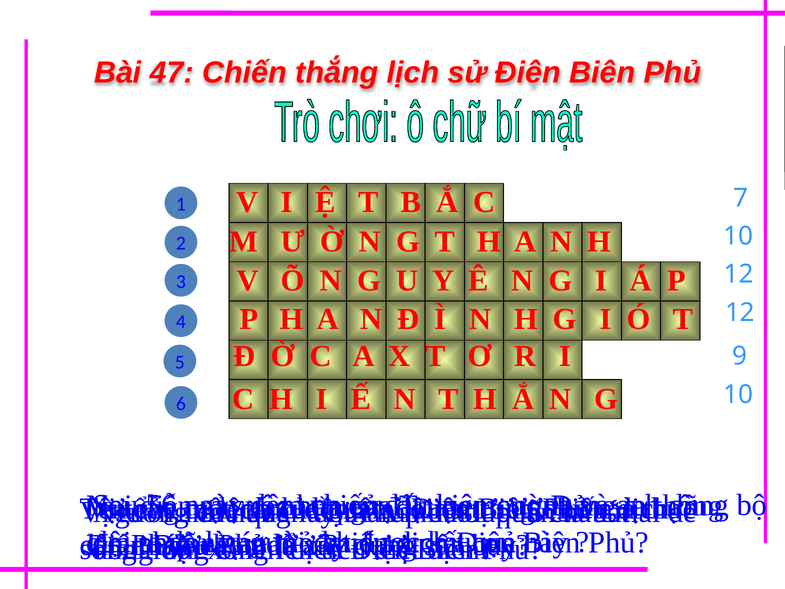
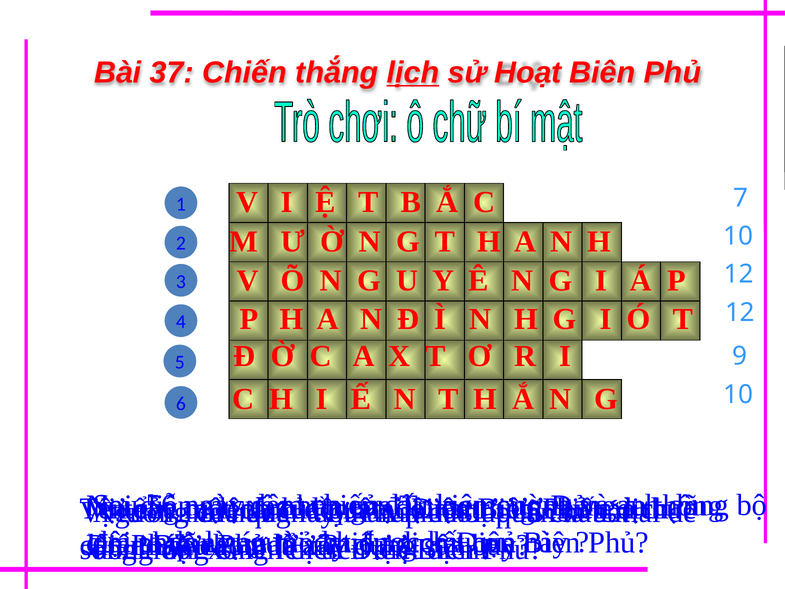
47: 47 -> 37
lịch underline: none -> present
Điên: Điên -> Hoạt
